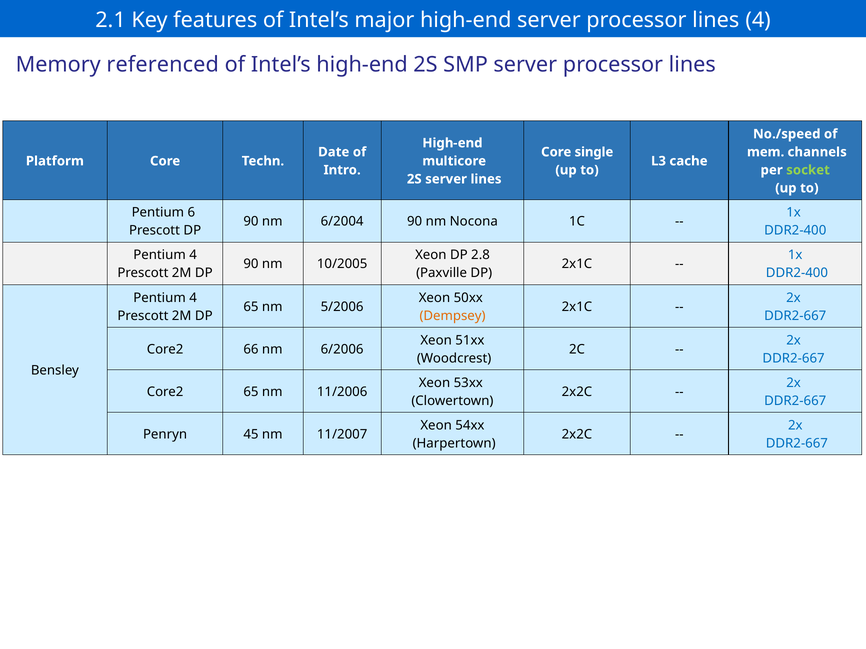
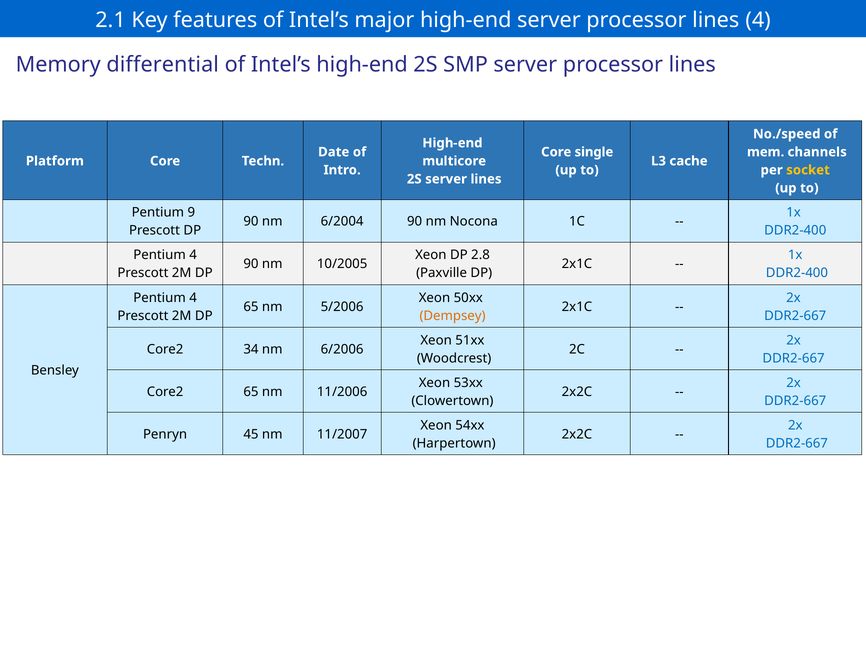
referenced: referenced -> differential
socket colour: light green -> yellow
6: 6 -> 9
66: 66 -> 34
